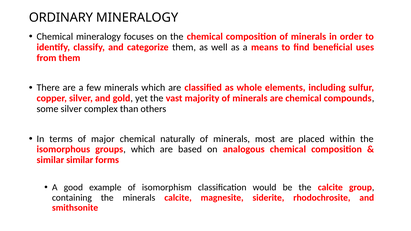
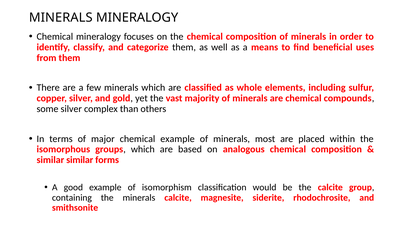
ORDINARY at (61, 18): ORDINARY -> MINERALS
chemical naturally: naturally -> example
